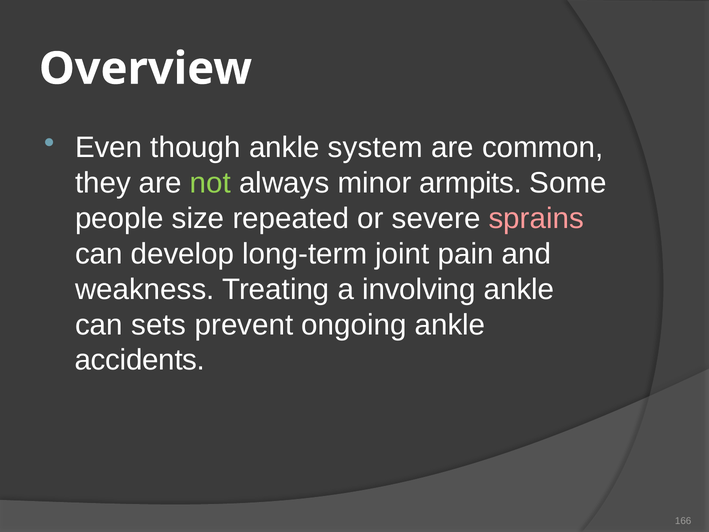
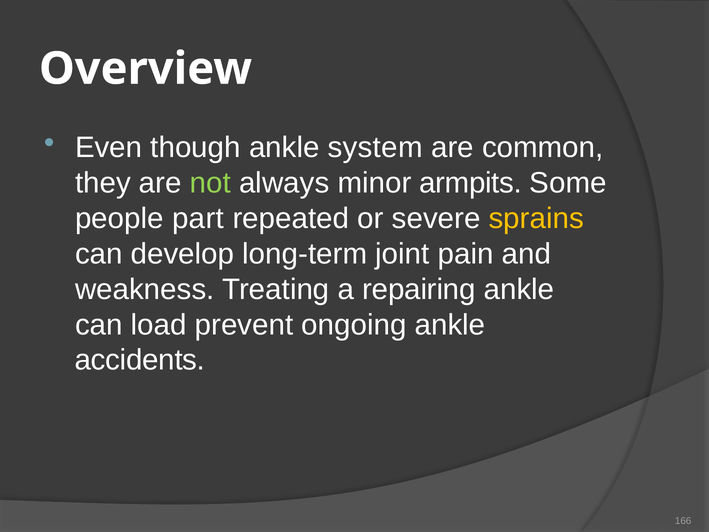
size: size -> part
sprains colour: pink -> yellow
involving: involving -> repairing
sets: sets -> load
